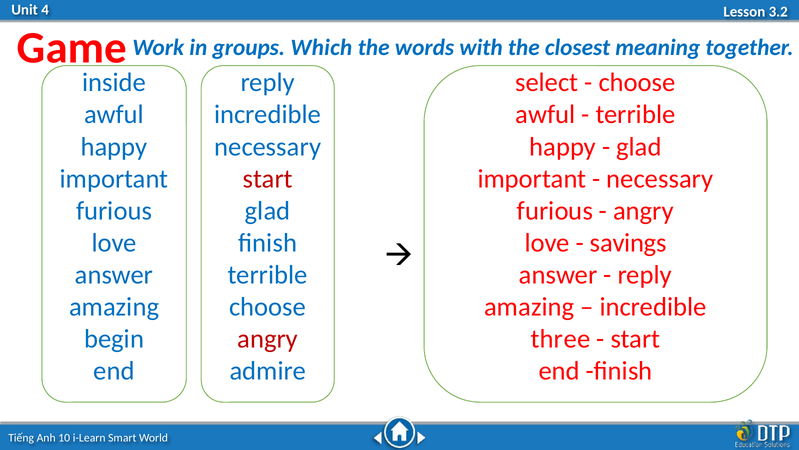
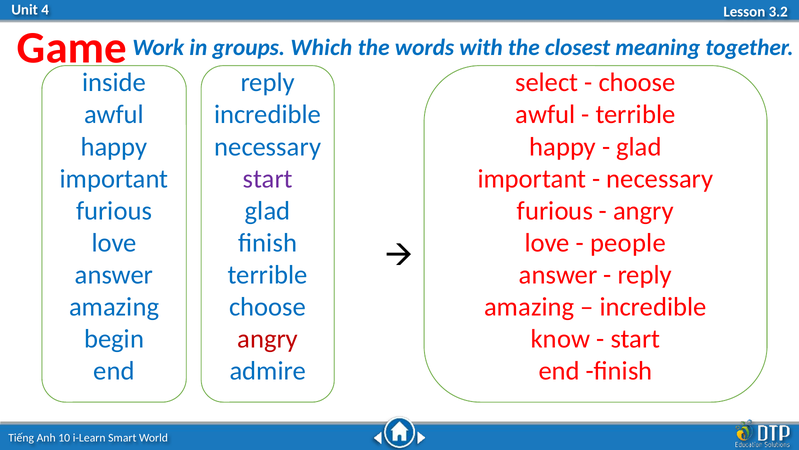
start at (268, 178) colour: red -> purple
savings: savings -> people
three: three -> know
